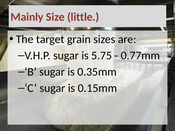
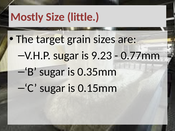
Mainly: Mainly -> Mostly
5.75: 5.75 -> 9.23
